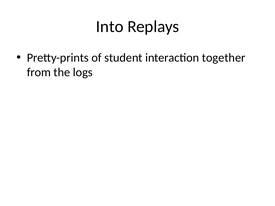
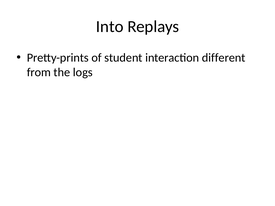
together: together -> different
